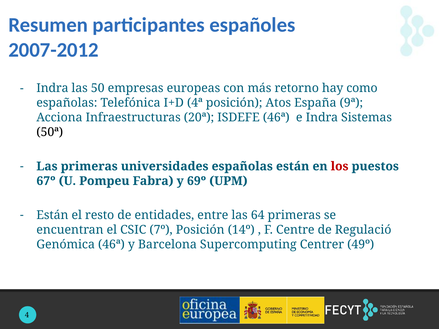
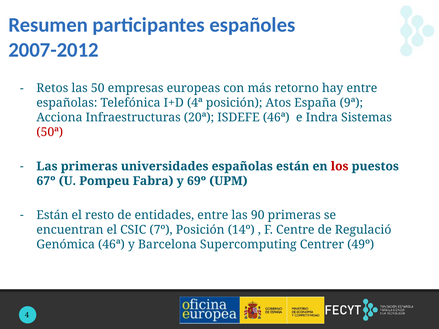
Indra at (52, 88): Indra -> Retos
hay como: como -> entre
50ª colour: black -> red
64: 64 -> 90
